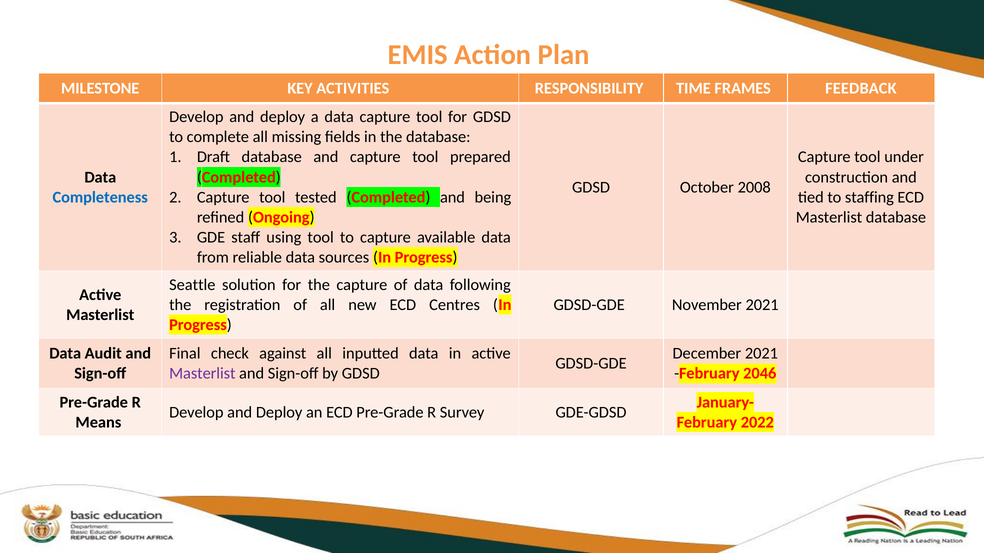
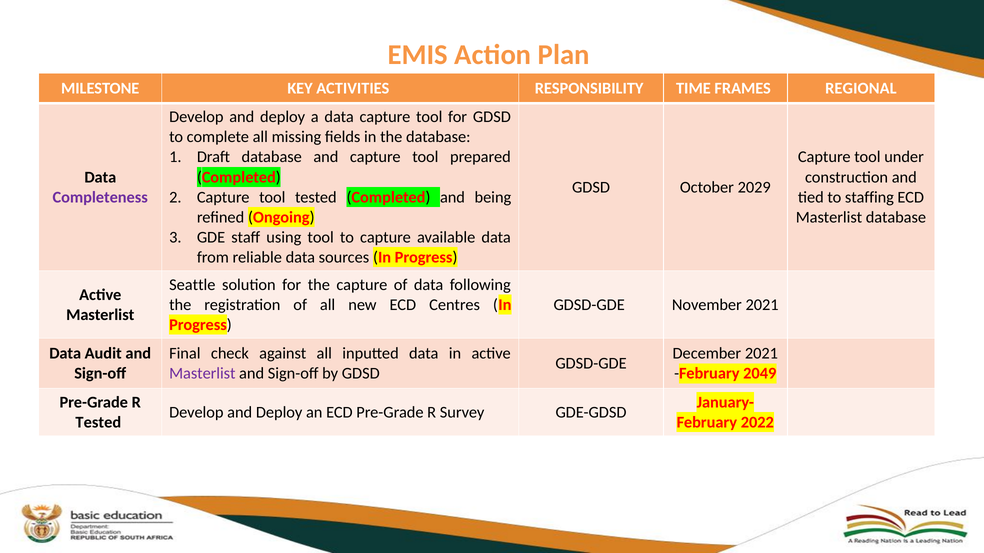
FEEDBACK: FEEDBACK -> REGIONAL
2008: 2008 -> 2029
Completeness colour: blue -> purple
2046: 2046 -> 2049
Means at (98, 423): Means -> Tested
